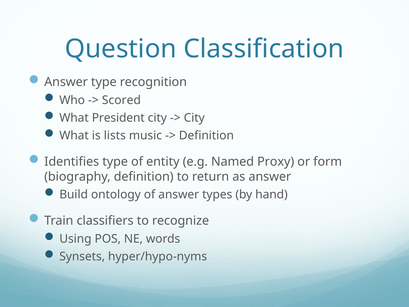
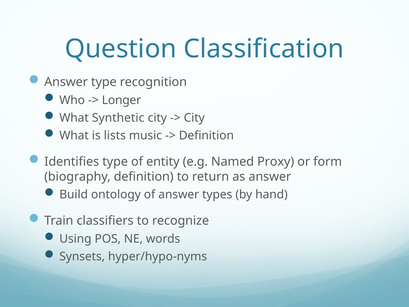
Scored: Scored -> Longer
President: President -> Synthetic
